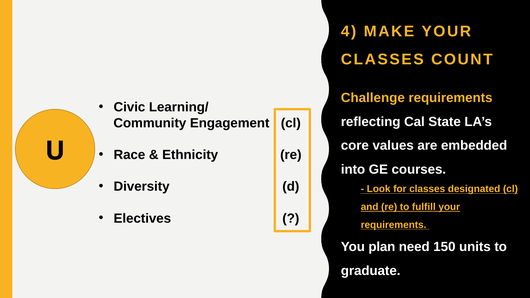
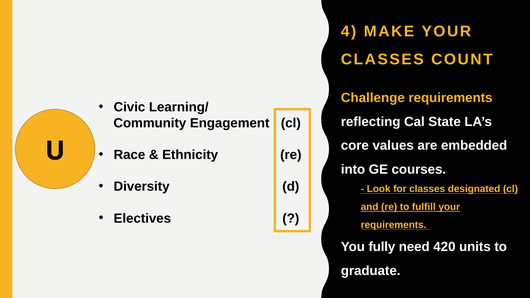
plan: plan -> fully
150: 150 -> 420
